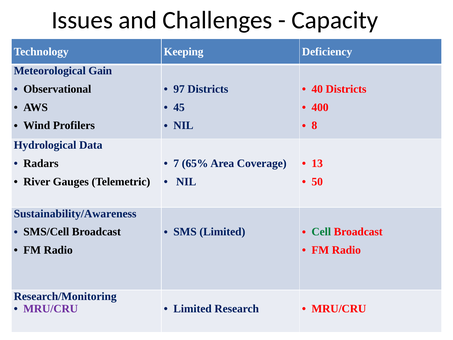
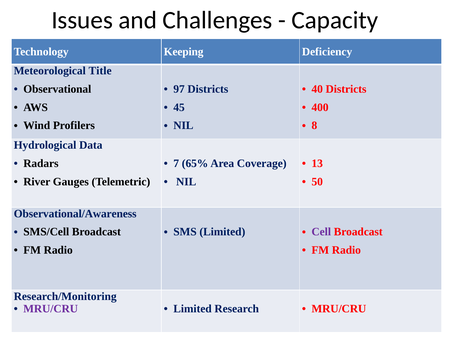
Gain: Gain -> Title
Sustainability/Awareness: Sustainability/Awareness -> Observational/Awareness
Cell colour: green -> purple
